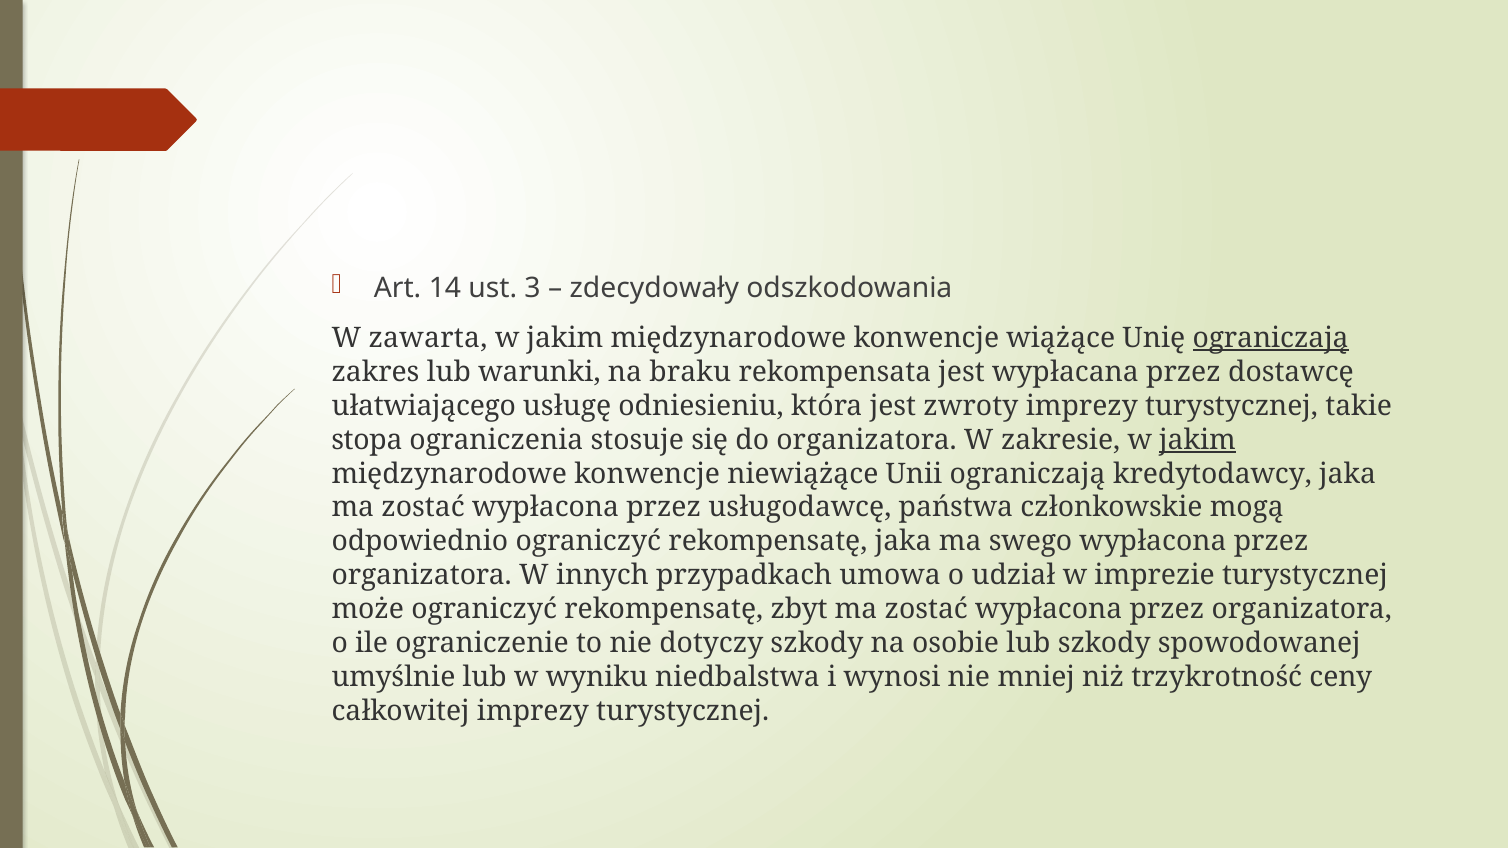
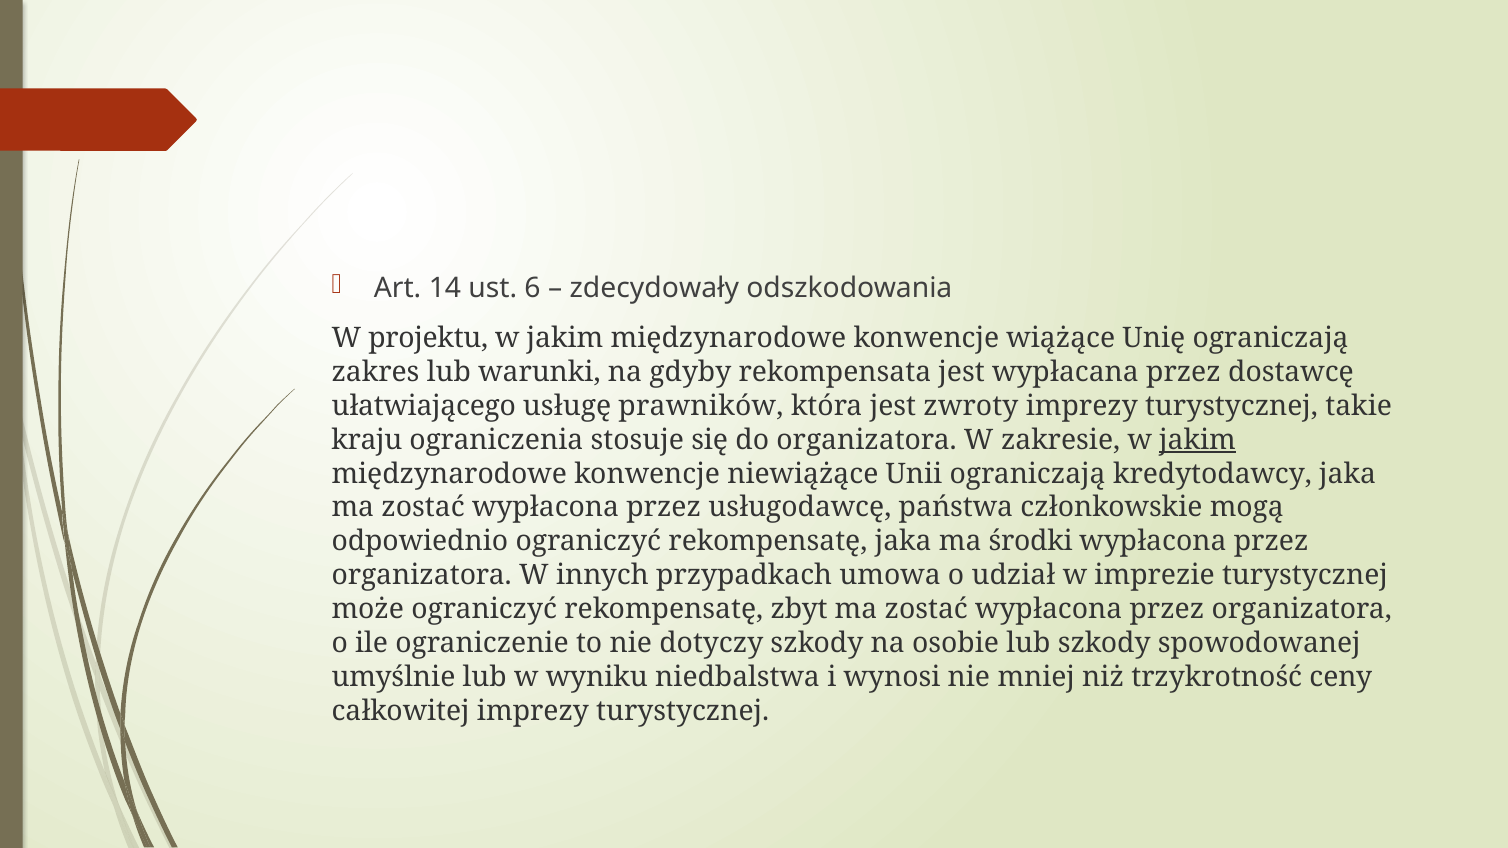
3: 3 -> 6
zawarta: zawarta -> projektu
ograniczają at (1271, 338) underline: present -> none
braku: braku -> gdyby
odniesieniu: odniesieniu -> prawników
stopa: stopa -> kraju
swego: swego -> środki
